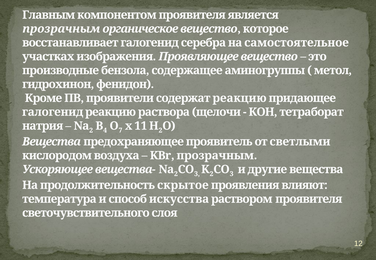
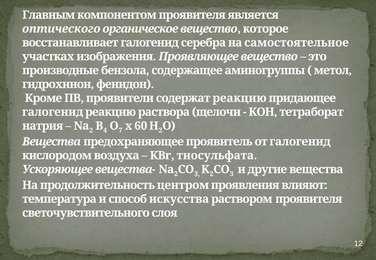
прозрачным at (61, 29): прозрачным -> оптического
11: 11 -> 60
от светлыми: светлыми -> галогенид
KBr прозрачным: прозрачным -> тиосульфата
скрытое: скрытое -> центром
